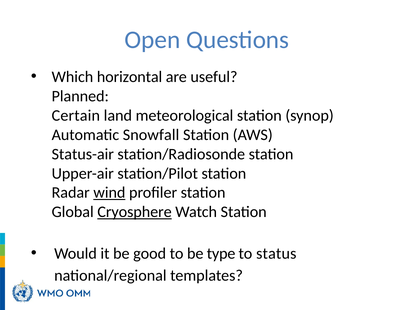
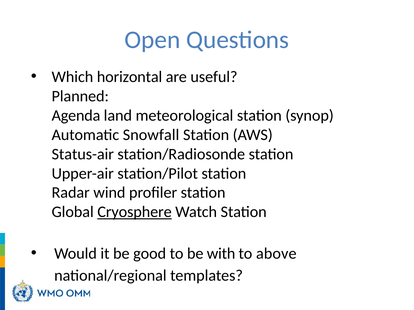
Certain: Certain -> Agenda
wind underline: present -> none
type: type -> with
status: status -> above
